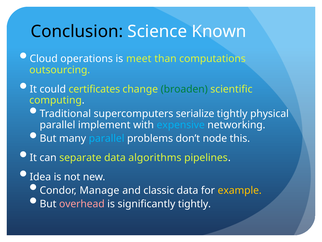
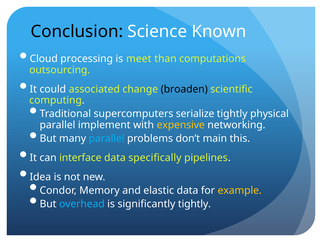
operations: operations -> processing
certificates: certificates -> associated
broaden colour: green -> black
expensive colour: light blue -> yellow
node: node -> main
separate: separate -> interface
algorithms: algorithms -> specifically
Manage: Manage -> Memory
classic: classic -> elastic
overhead colour: pink -> light blue
